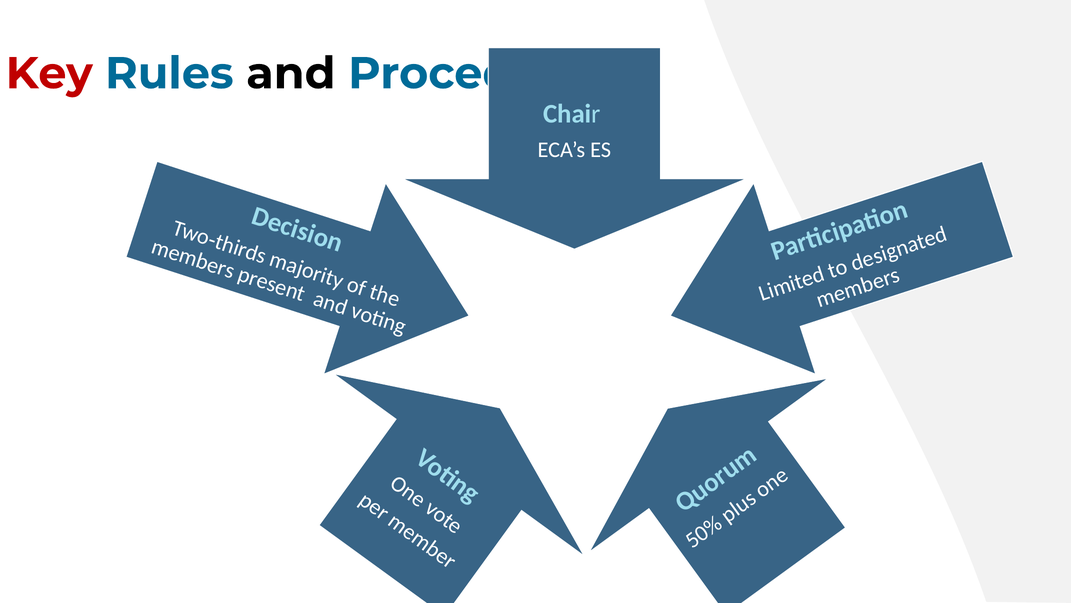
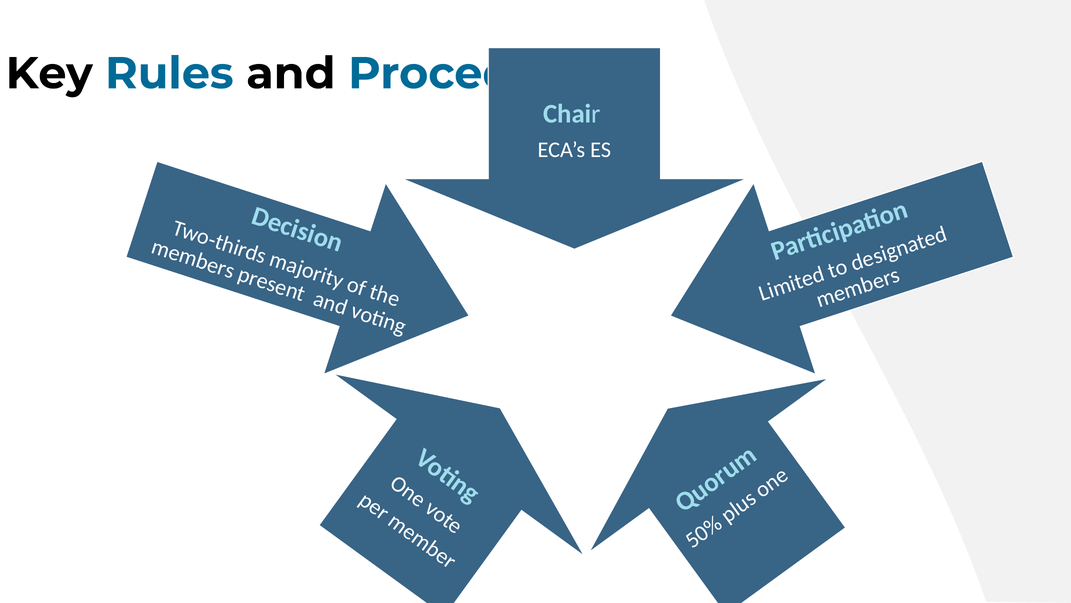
Key colour: red -> black
